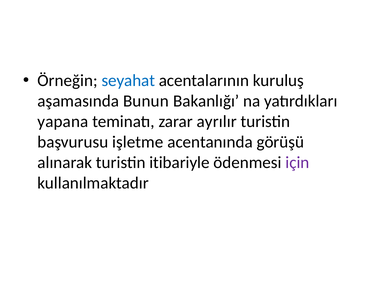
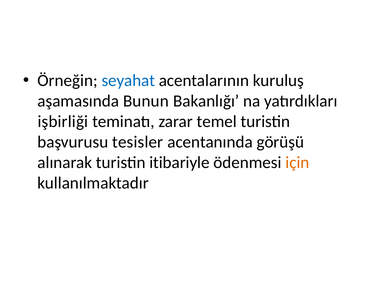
yapana: yapana -> işbirliği
ayrılır: ayrılır -> temel
işletme: işletme -> tesisler
için colour: purple -> orange
